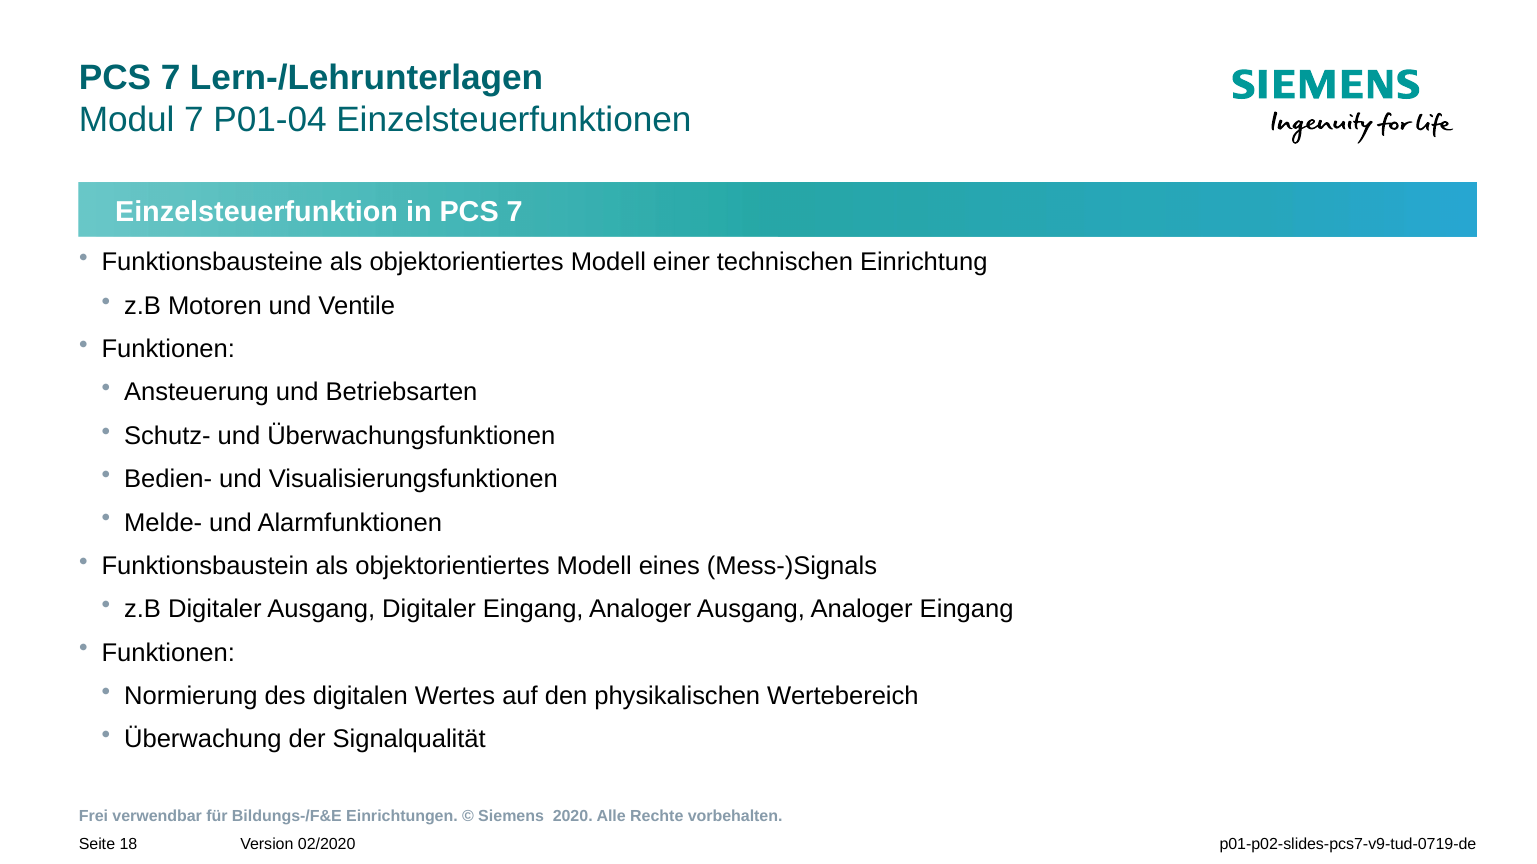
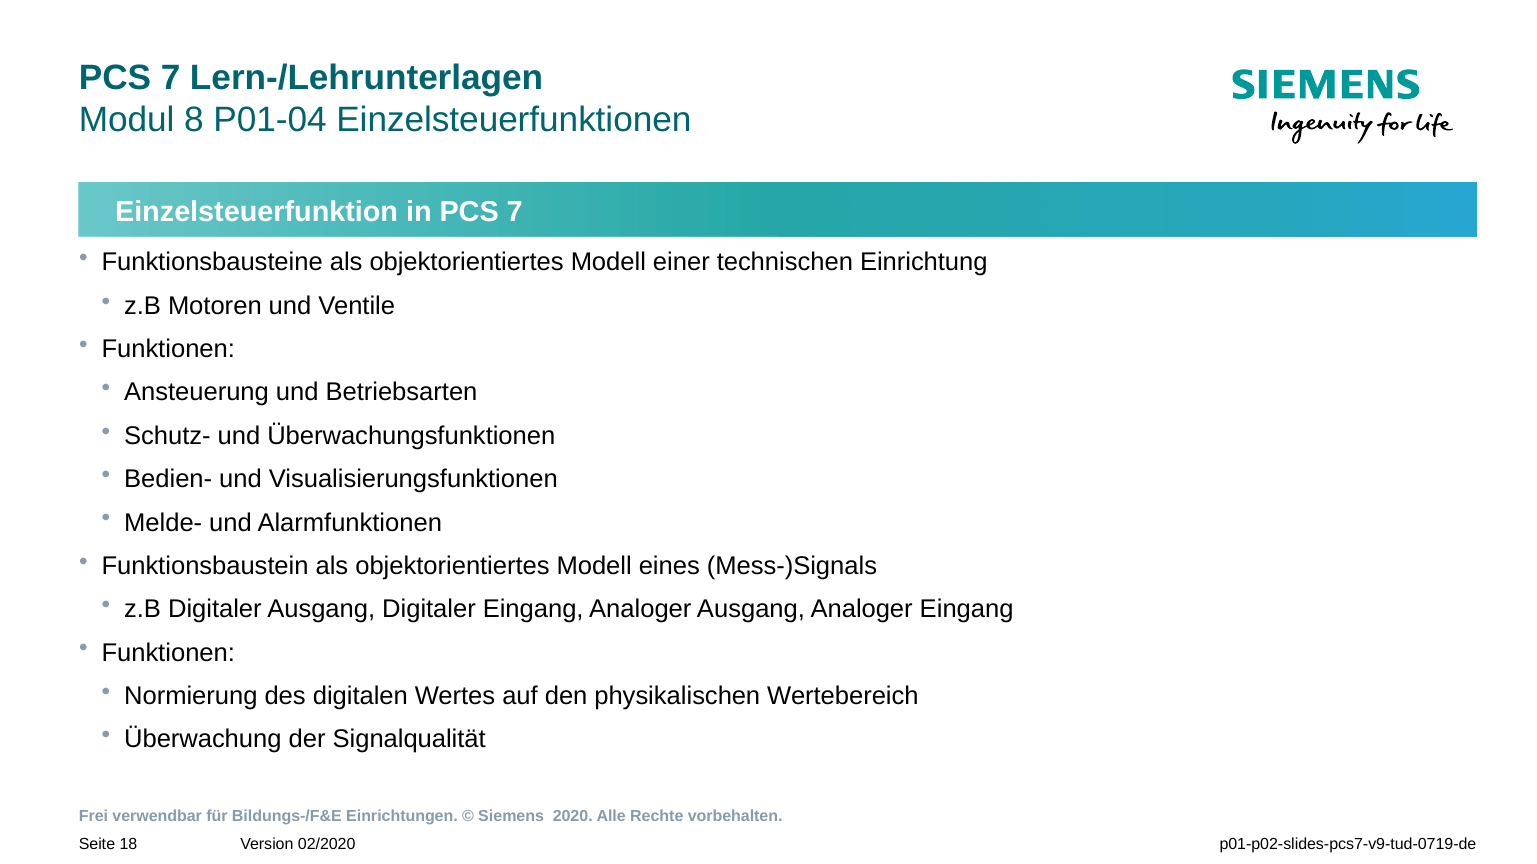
Modul 7: 7 -> 8
